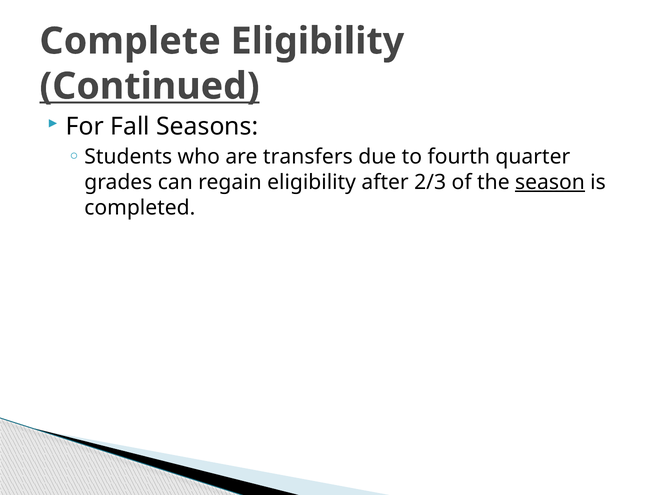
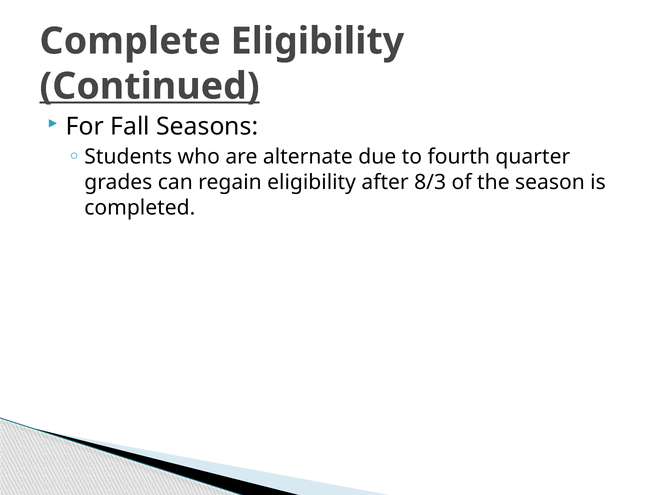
transfers: transfers -> alternate
2/3: 2/3 -> 8/3
season underline: present -> none
